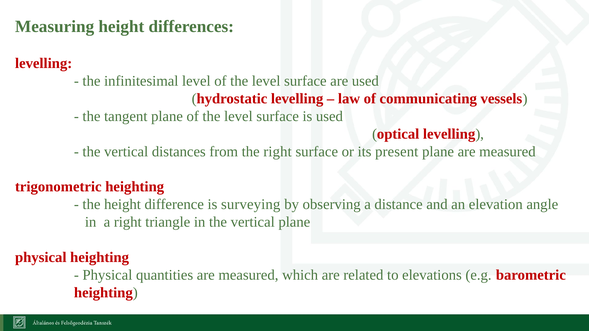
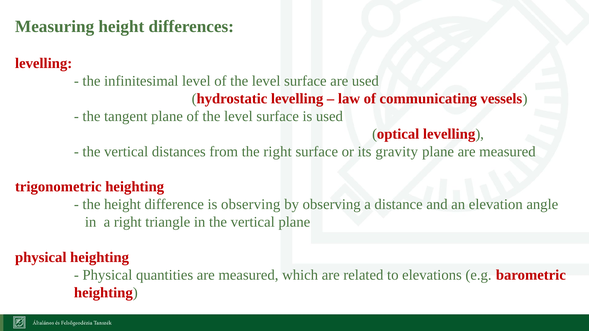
present: present -> gravity
is surveying: surveying -> observing
